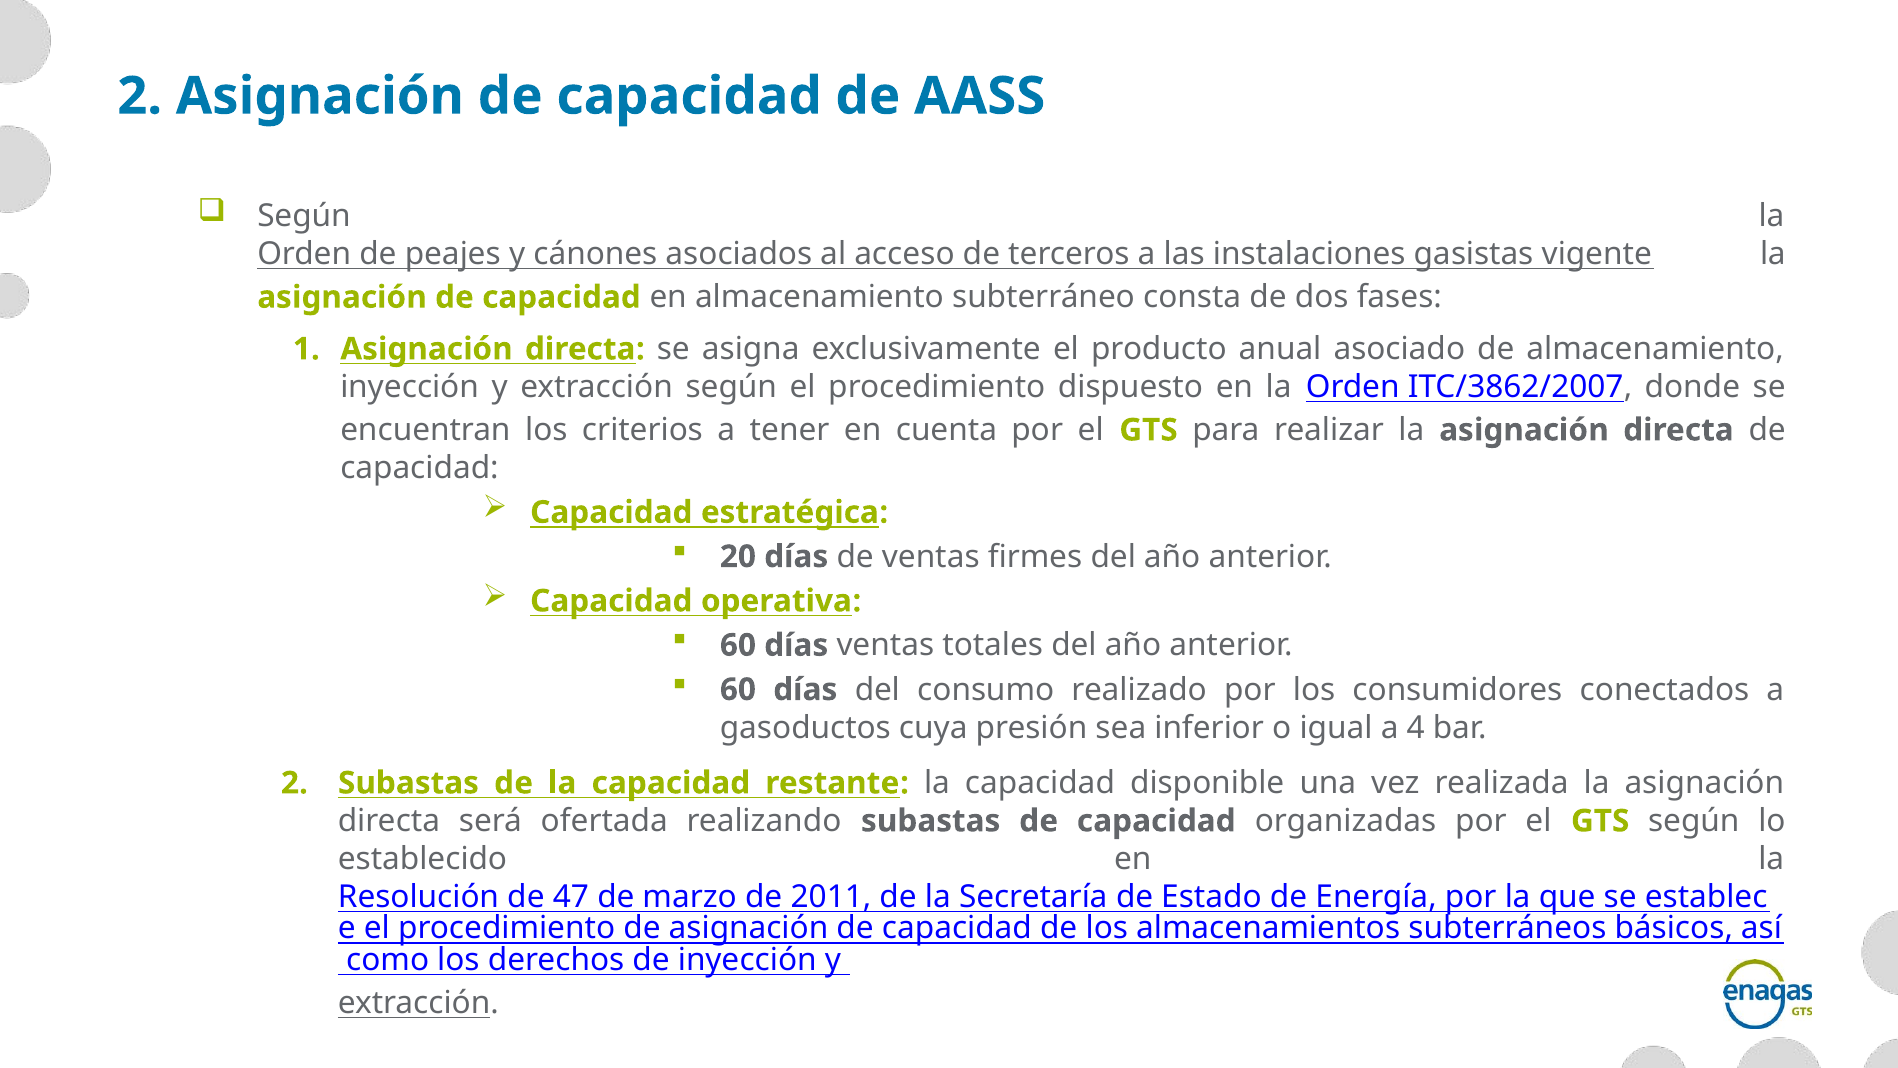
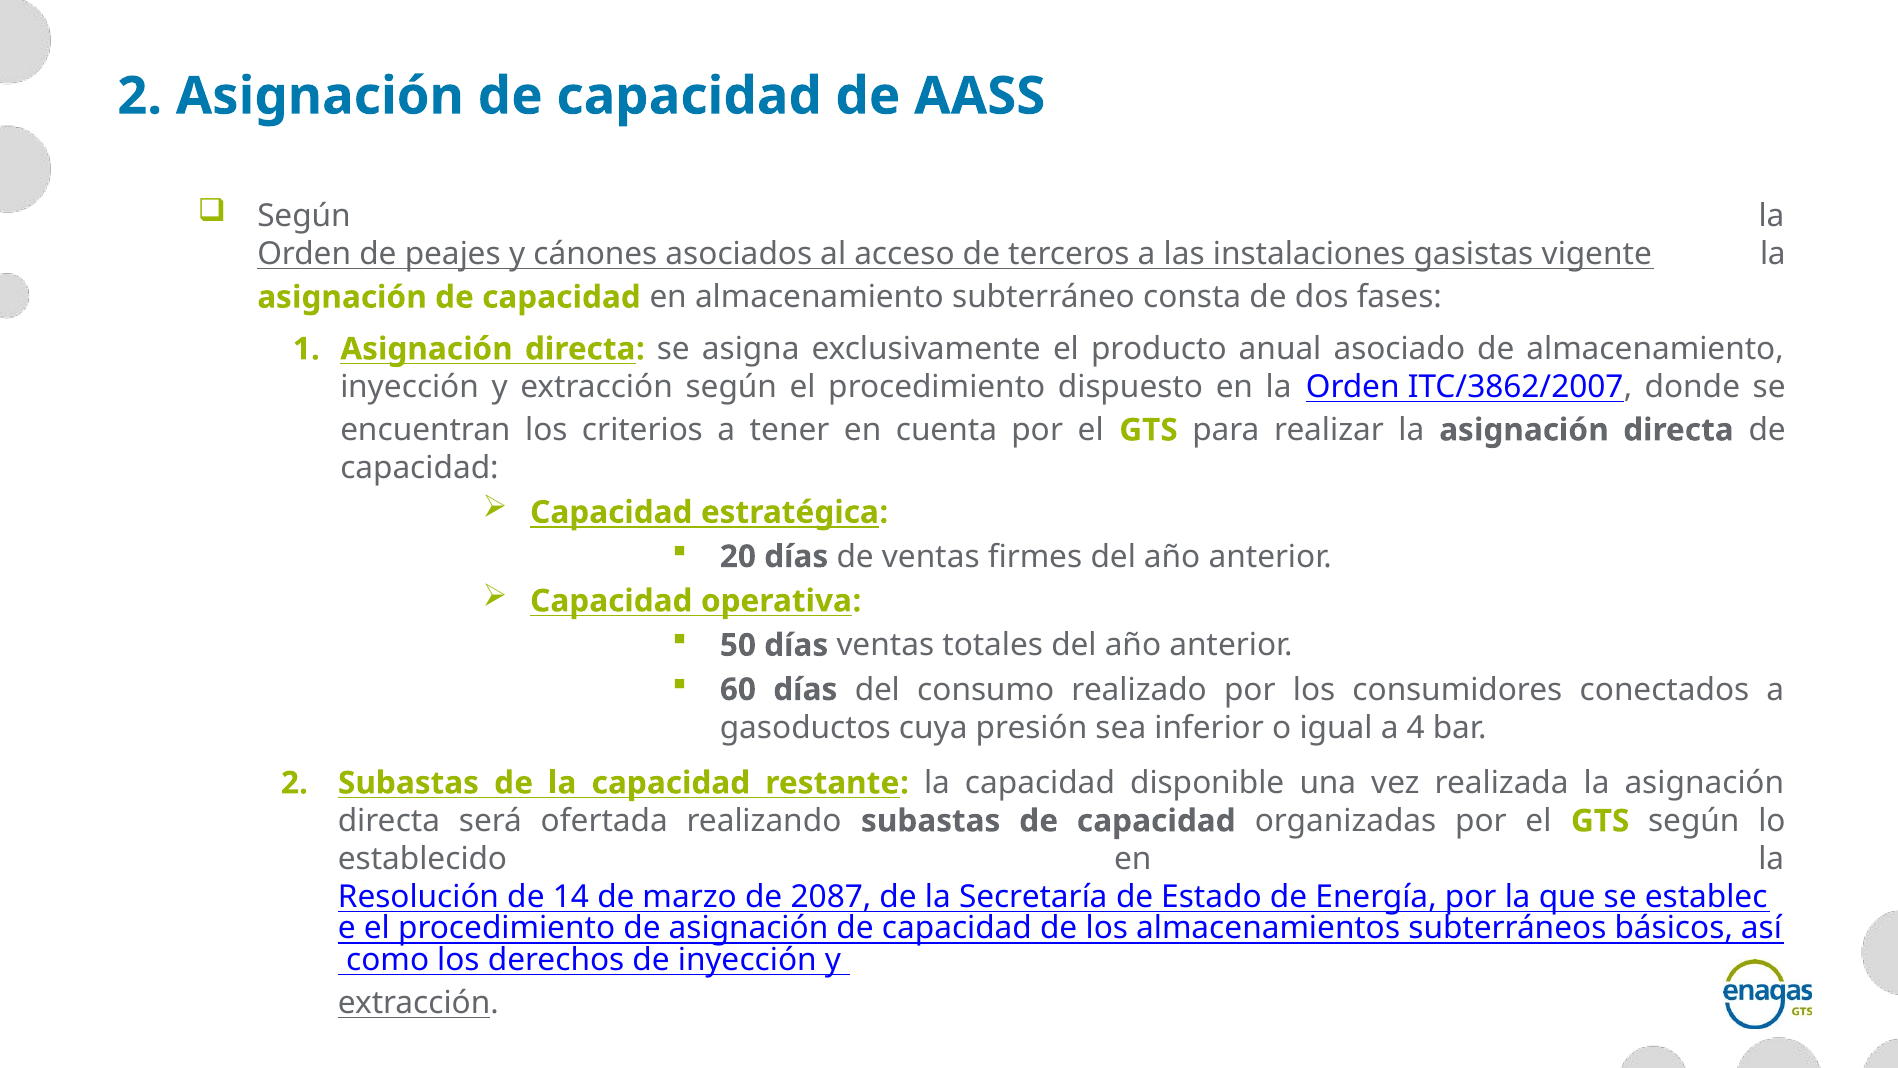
60 at (738, 645): 60 -> 50
47: 47 -> 14
2011: 2011 -> 2087
